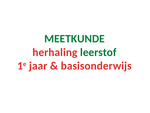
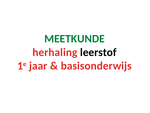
leerstof colour: green -> black
